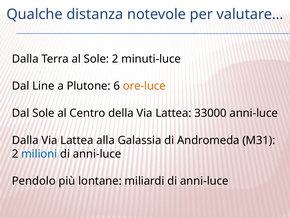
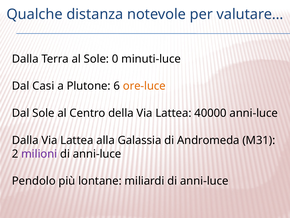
Sole 2: 2 -> 0
Line: Line -> Casi
33000: 33000 -> 40000
milioni colour: blue -> purple
